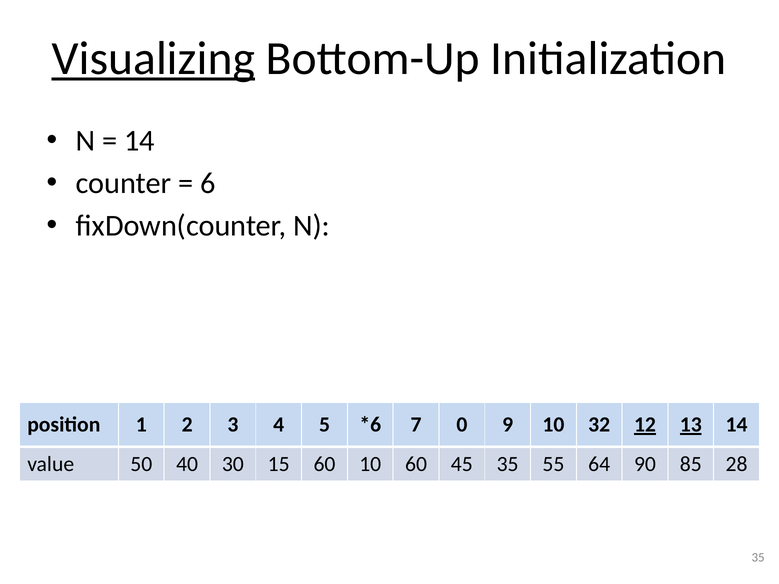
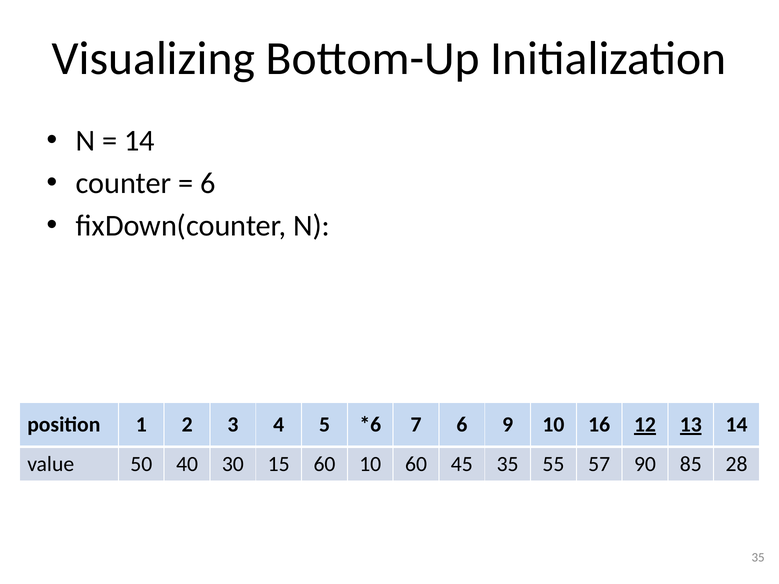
Visualizing underline: present -> none
7 0: 0 -> 6
32: 32 -> 16
64: 64 -> 57
